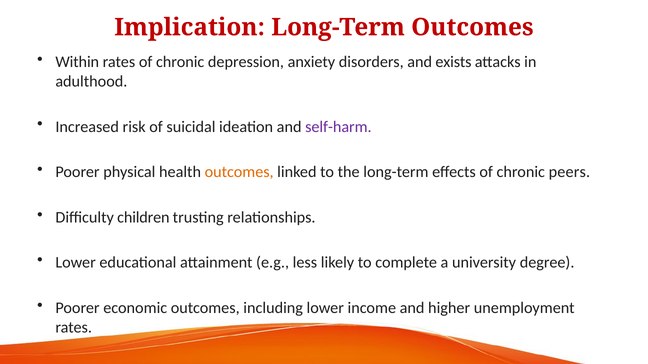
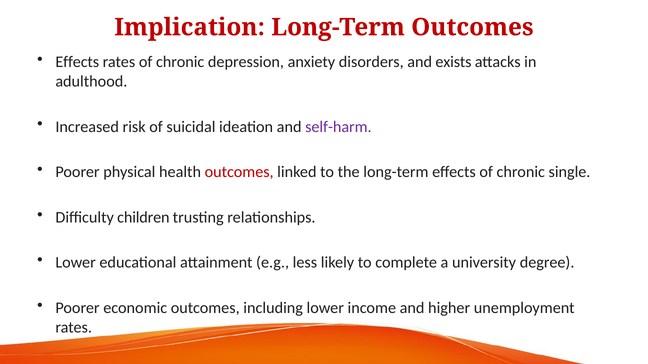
Within at (77, 62): Within -> Effects
outcomes at (239, 172) colour: orange -> red
peers: peers -> single
